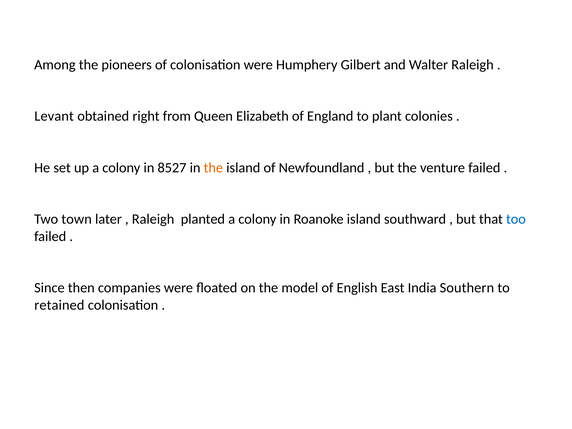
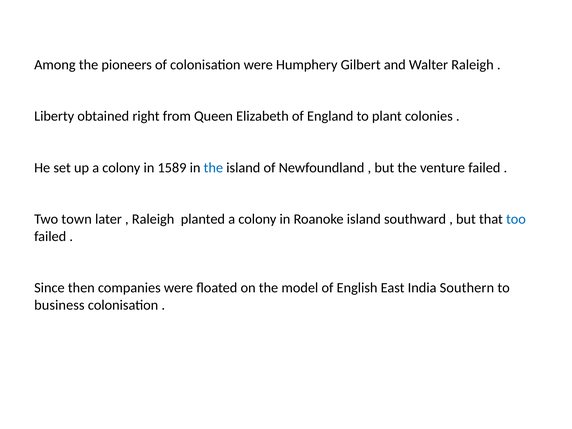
Levant: Levant -> Liberty
8527: 8527 -> 1589
the at (213, 168) colour: orange -> blue
retained: retained -> business
